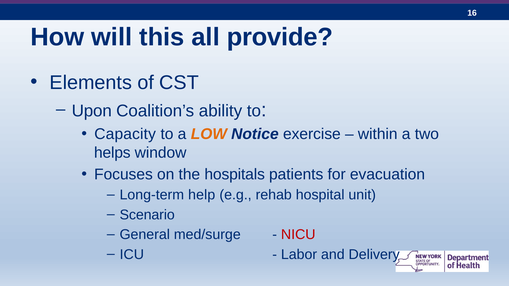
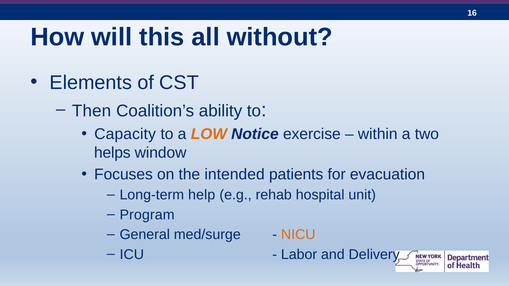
provide: provide -> without
Upon: Upon -> Then
hospitals: hospitals -> intended
Scenario: Scenario -> Program
NICU colour: red -> orange
